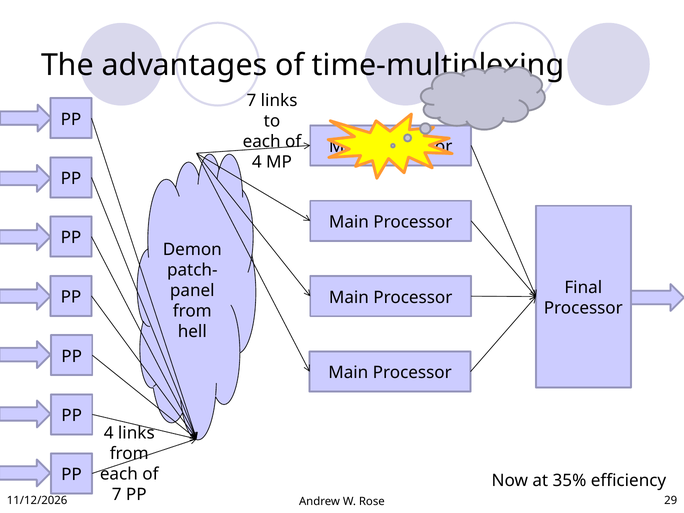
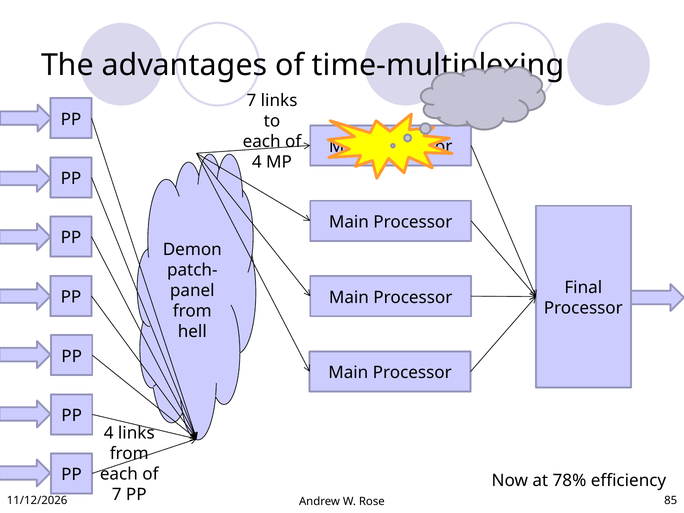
35%: 35% -> 78%
29: 29 -> 85
